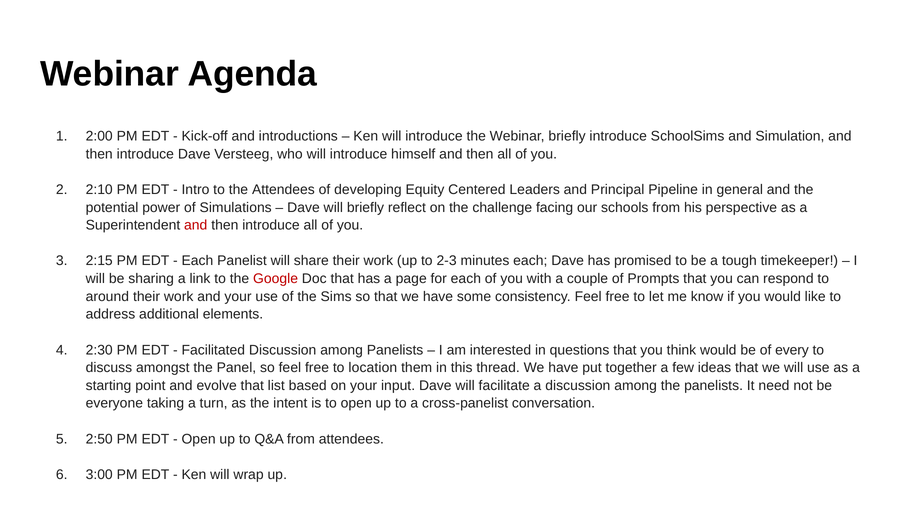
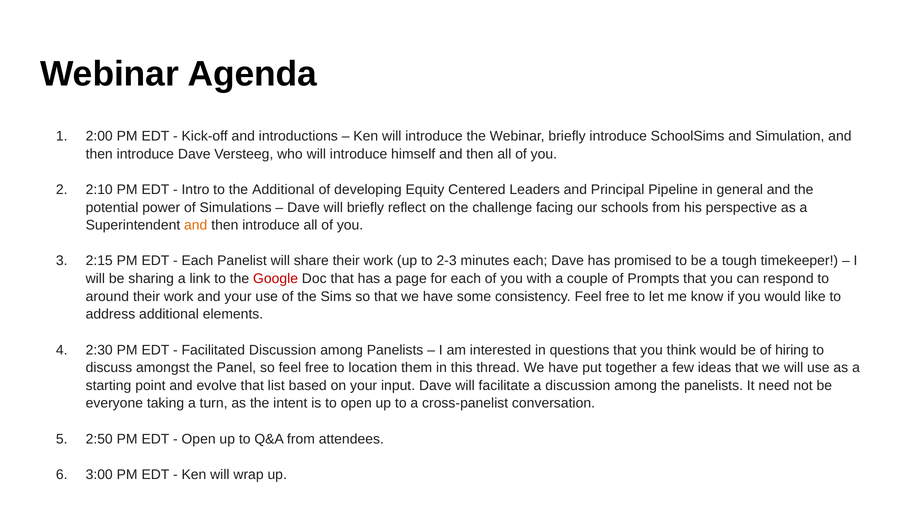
the Attendees: Attendees -> Additional
and at (196, 225) colour: red -> orange
every: every -> hiring
